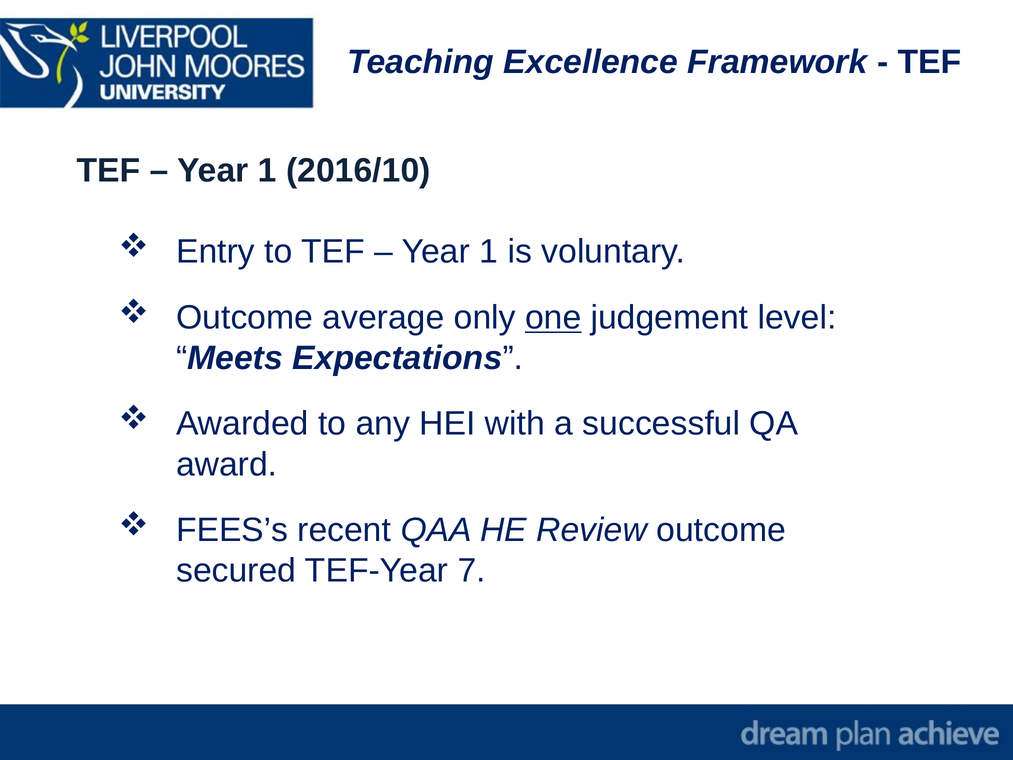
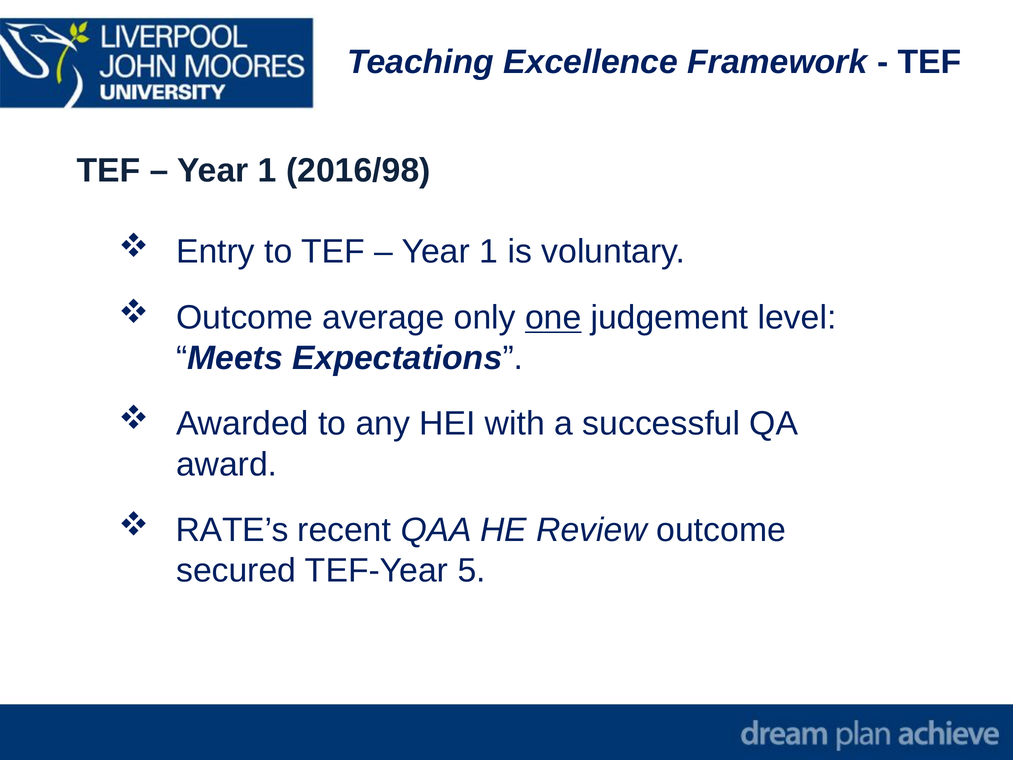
2016/10: 2016/10 -> 2016/98
FEES’s: FEES’s -> RATE’s
7: 7 -> 5
